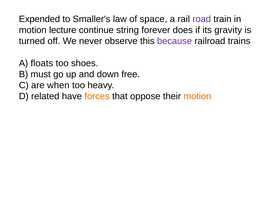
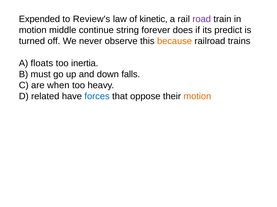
Smaller's: Smaller's -> Review's
space: space -> kinetic
lecture: lecture -> middle
gravity: gravity -> predict
because colour: purple -> orange
shoes: shoes -> inertia
free: free -> falls
forces colour: orange -> blue
